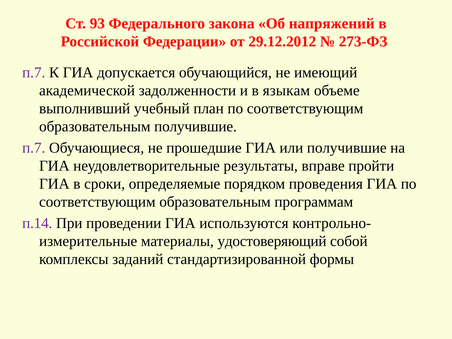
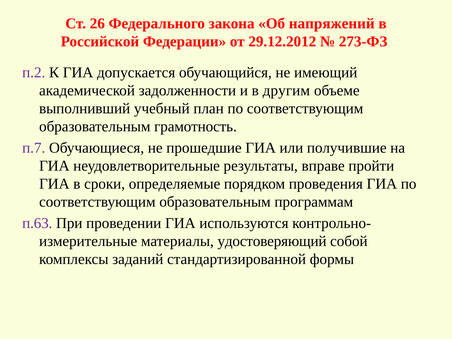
93: 93 -> 26
п.7 at (34, 72): п.7 -> п.2
языкам: языкам -> другим
образовательным получившие: получившие -> грамотность
п.14: п.14 -> п.63
